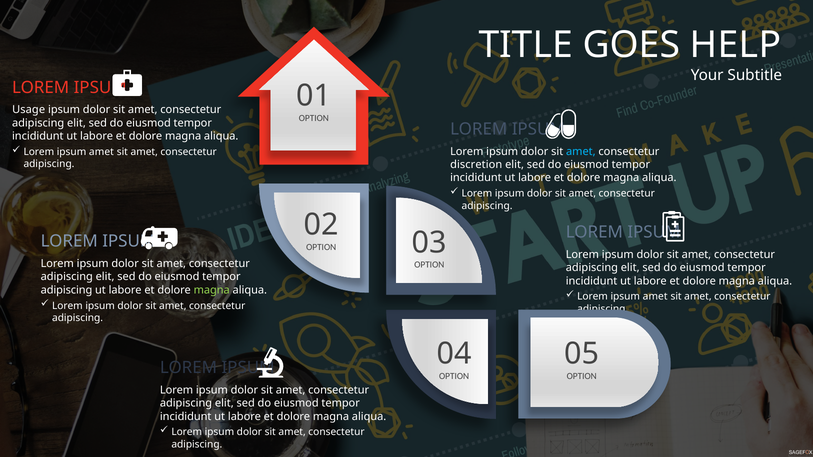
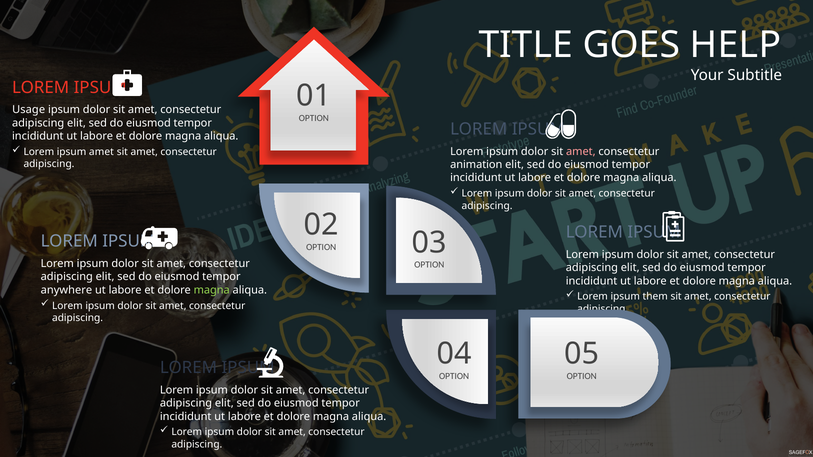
amet at (581, 152) colour: light blue -> pink
discretion: discretion -> animation
adipiscing at (66, 290): adipiscing -> anywhere
amet at (655, 297): amet -> them
